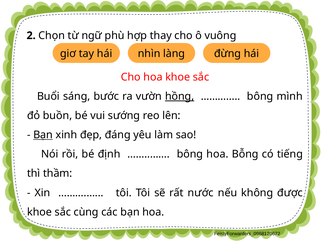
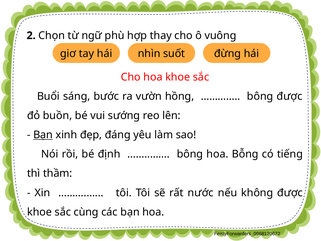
làng: làng -> suốt
hồng underline: present -> none
bông mình: mình -> được
